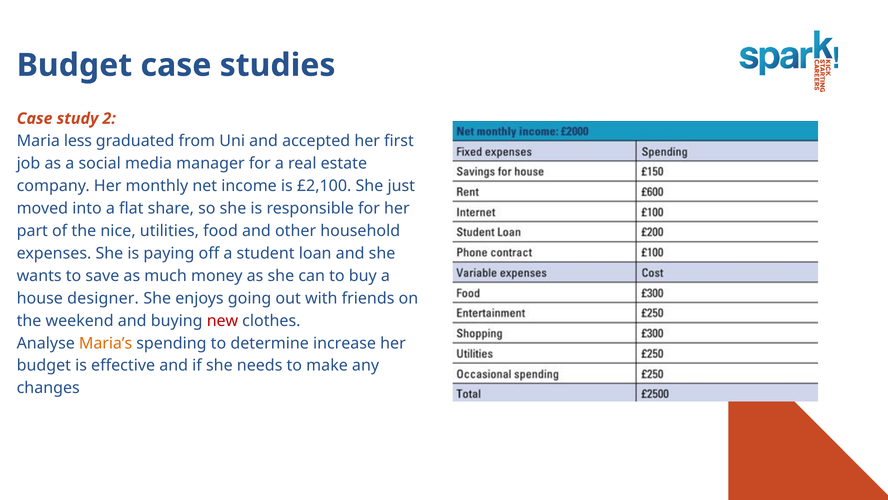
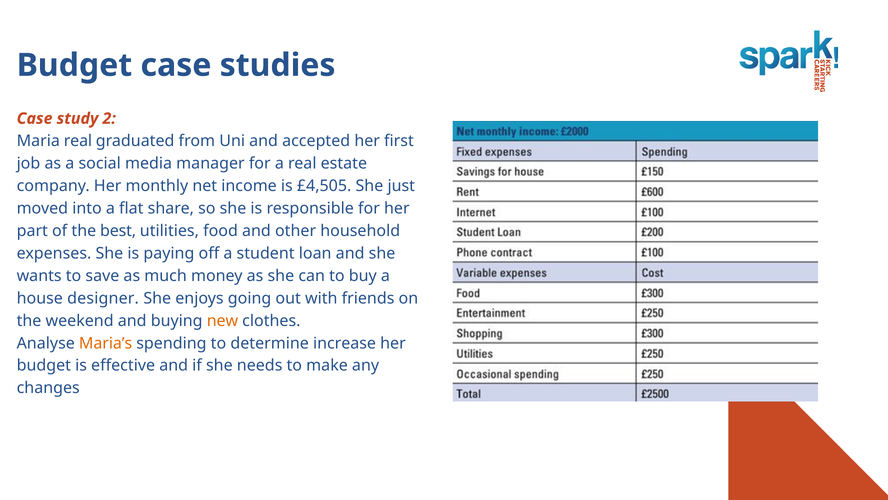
Maria less: less -> real
£2,100: £2,100 -> £4,505
nice: nice -> best
new colour: red -> orange
